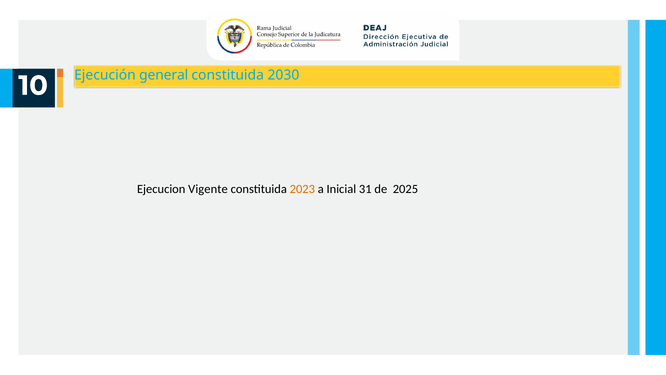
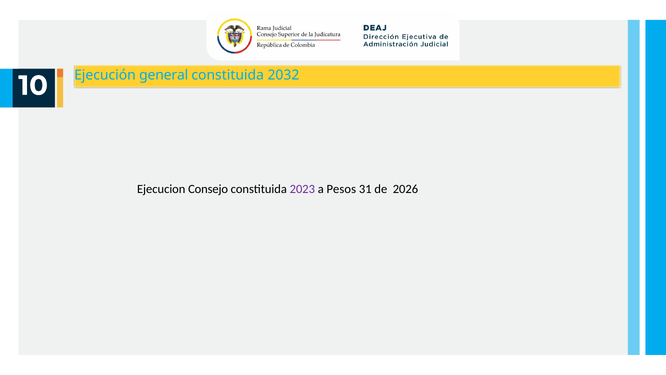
2030: 2030 -> 2032
Vigente: Vigente -> Consejo
2023 colour: orange -> purple
Inicial: Inicial -> Pesos
2025: 2025 -> 2026
